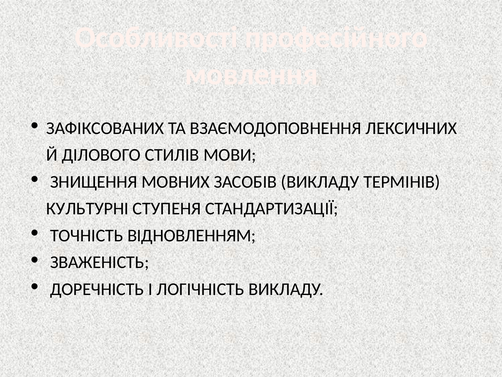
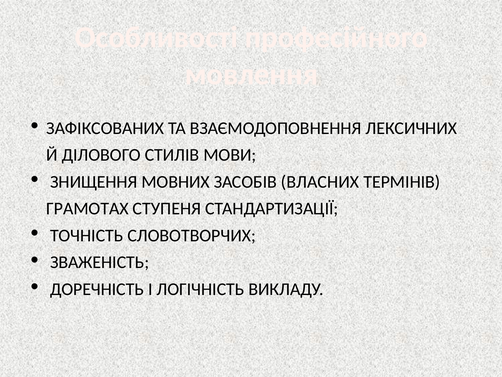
ЗАСОБІВ ВИКЛАДУ: ВИКЛАДУ -> ВЛАСНИХ
КУЛЬТУРНІ: КУЛЬТУРНІ -> ГРАМОТАХ
ВІДНОВЛЕННЯМ: ВІДНОВЛЕННЯМ -> СЛОВОТВОРЧИХ
